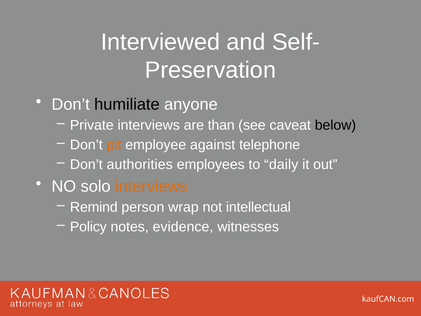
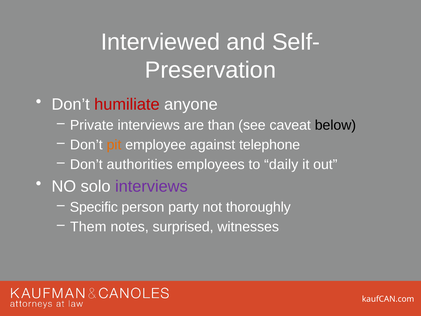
humiliate colour: black -> red
interviews at (151, 186) colour: orange -> purple
Remind: Remind -> Specific
wrap: wrap -> party
intellectual: intellectual -> thoroughly
Policy: Policy -> Them
evidence: evidence -> surprised
